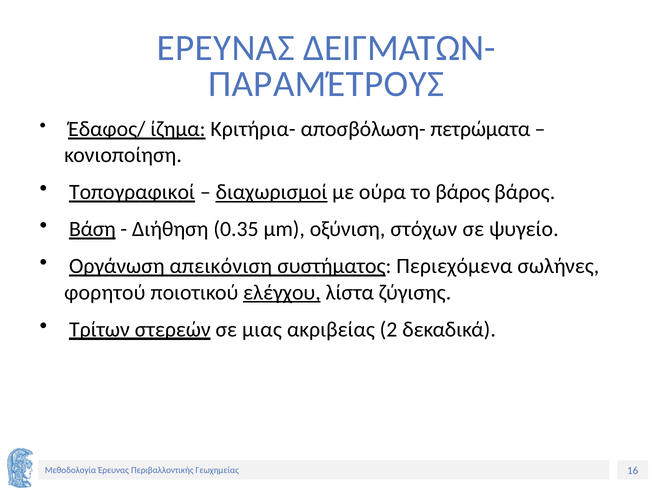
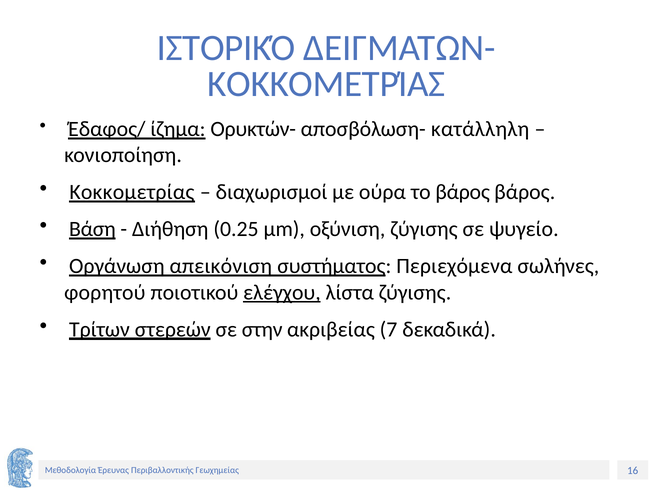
ΕΡΕΥΝΑΣ: ΕΡΕΥΝΑΣ -> ΙΣΤΟΡΙΚΌ
ΠΑΡΑΜΈΤΡΟΥΣ at (326, 84): ΠΑΡΑΜΈΤΡΟΥΣ -> ΚΟΚΚΟΜΕΤΡΊΑΣ
Κριτήρια-: Κριτήρια- -> Ορυκτών-
πετρώματα: πετρώματα -> κατάλληλη
Τοπογραφικοί at (132, 192): Τοπογραφικοί -> Κοκκομετρίας
διαχωρισμοί underline: present -> none
0.35: 0.35 -> 0.25
οξύνιση στόχων: στόχων -> ζύγισης
μιας: μιας -> στην
2: 2 -> 7
